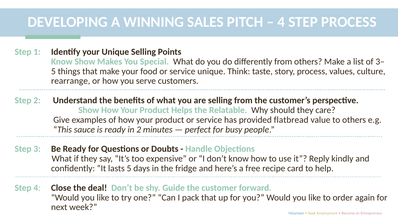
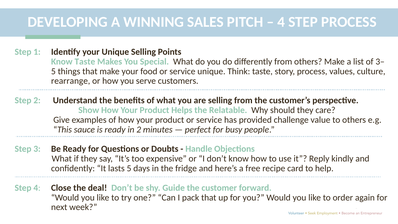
Know Show: Show -> Taste
flatbread: flatbread -> challenge
